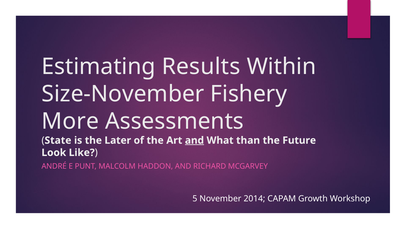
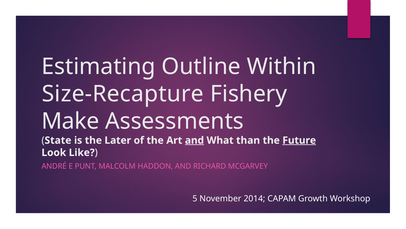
Results: Results -> Outline
Size-November: Size-November -> Size-Recapture
More: More -> Make
Future underline: none -> present
